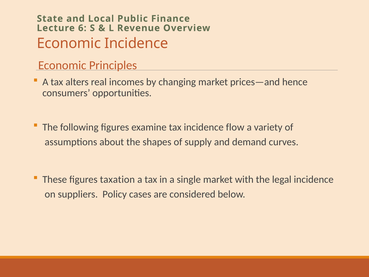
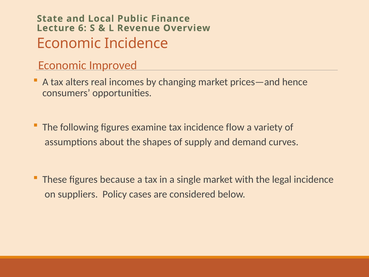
Principles: Principles -> Improved
taxation: taxation -> because
